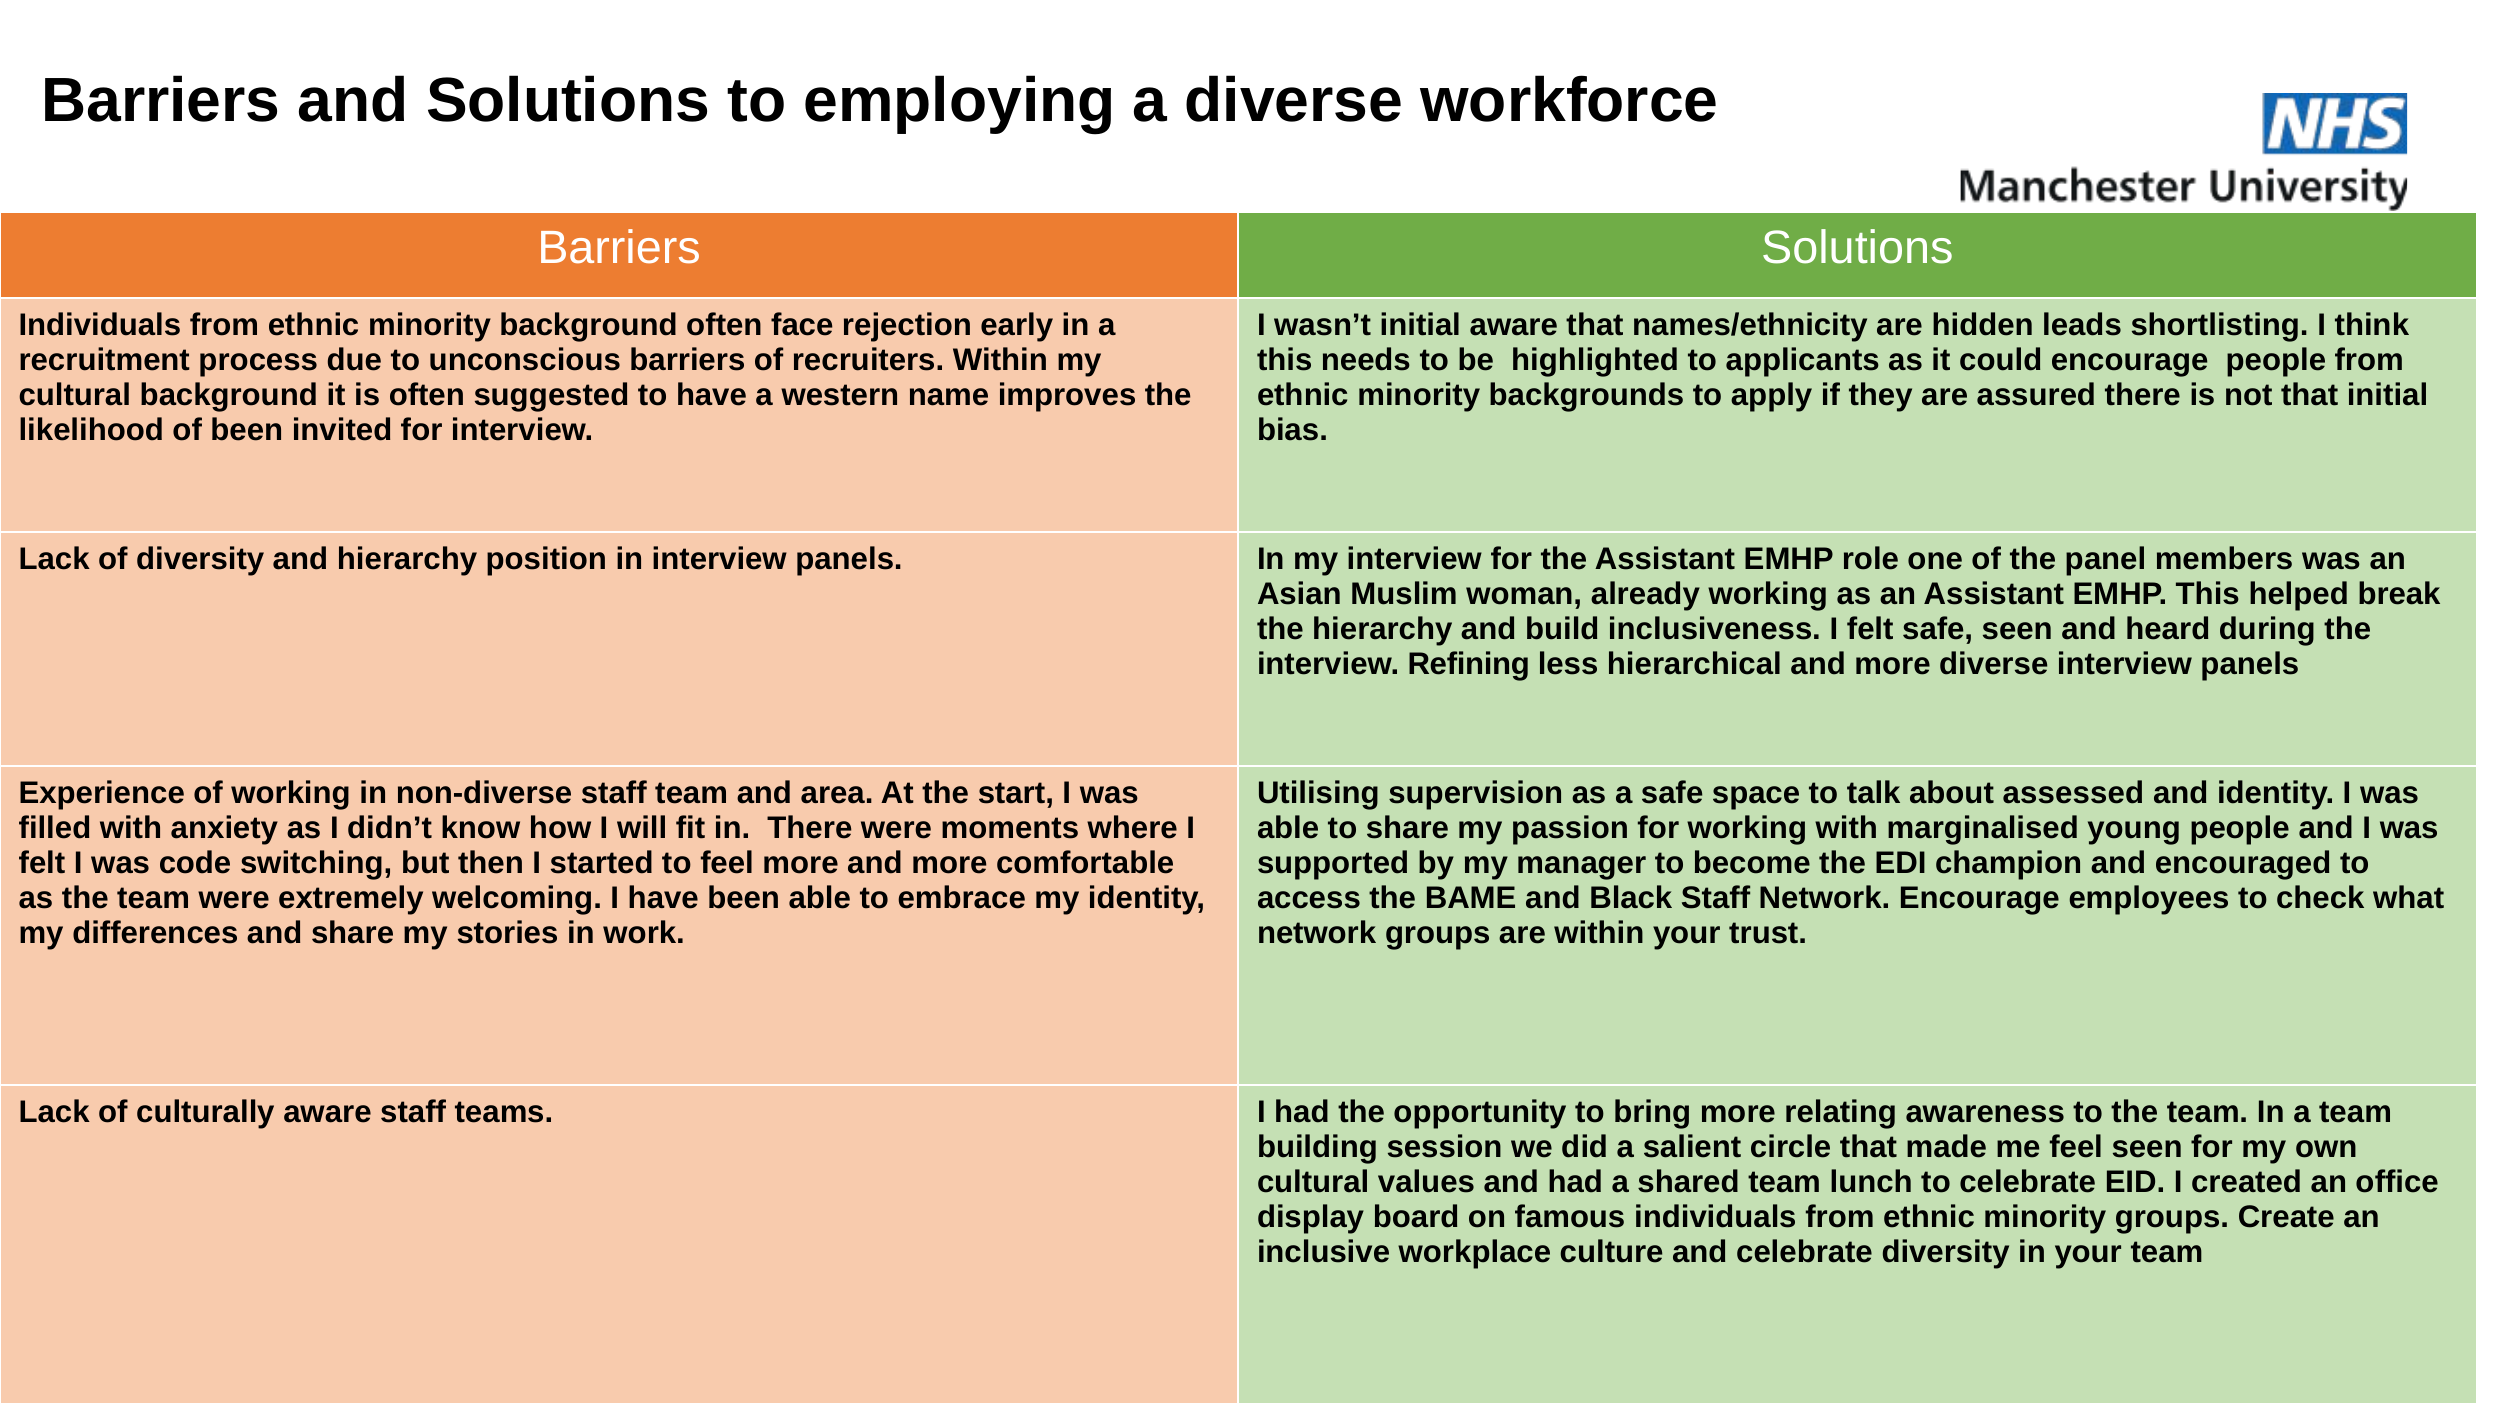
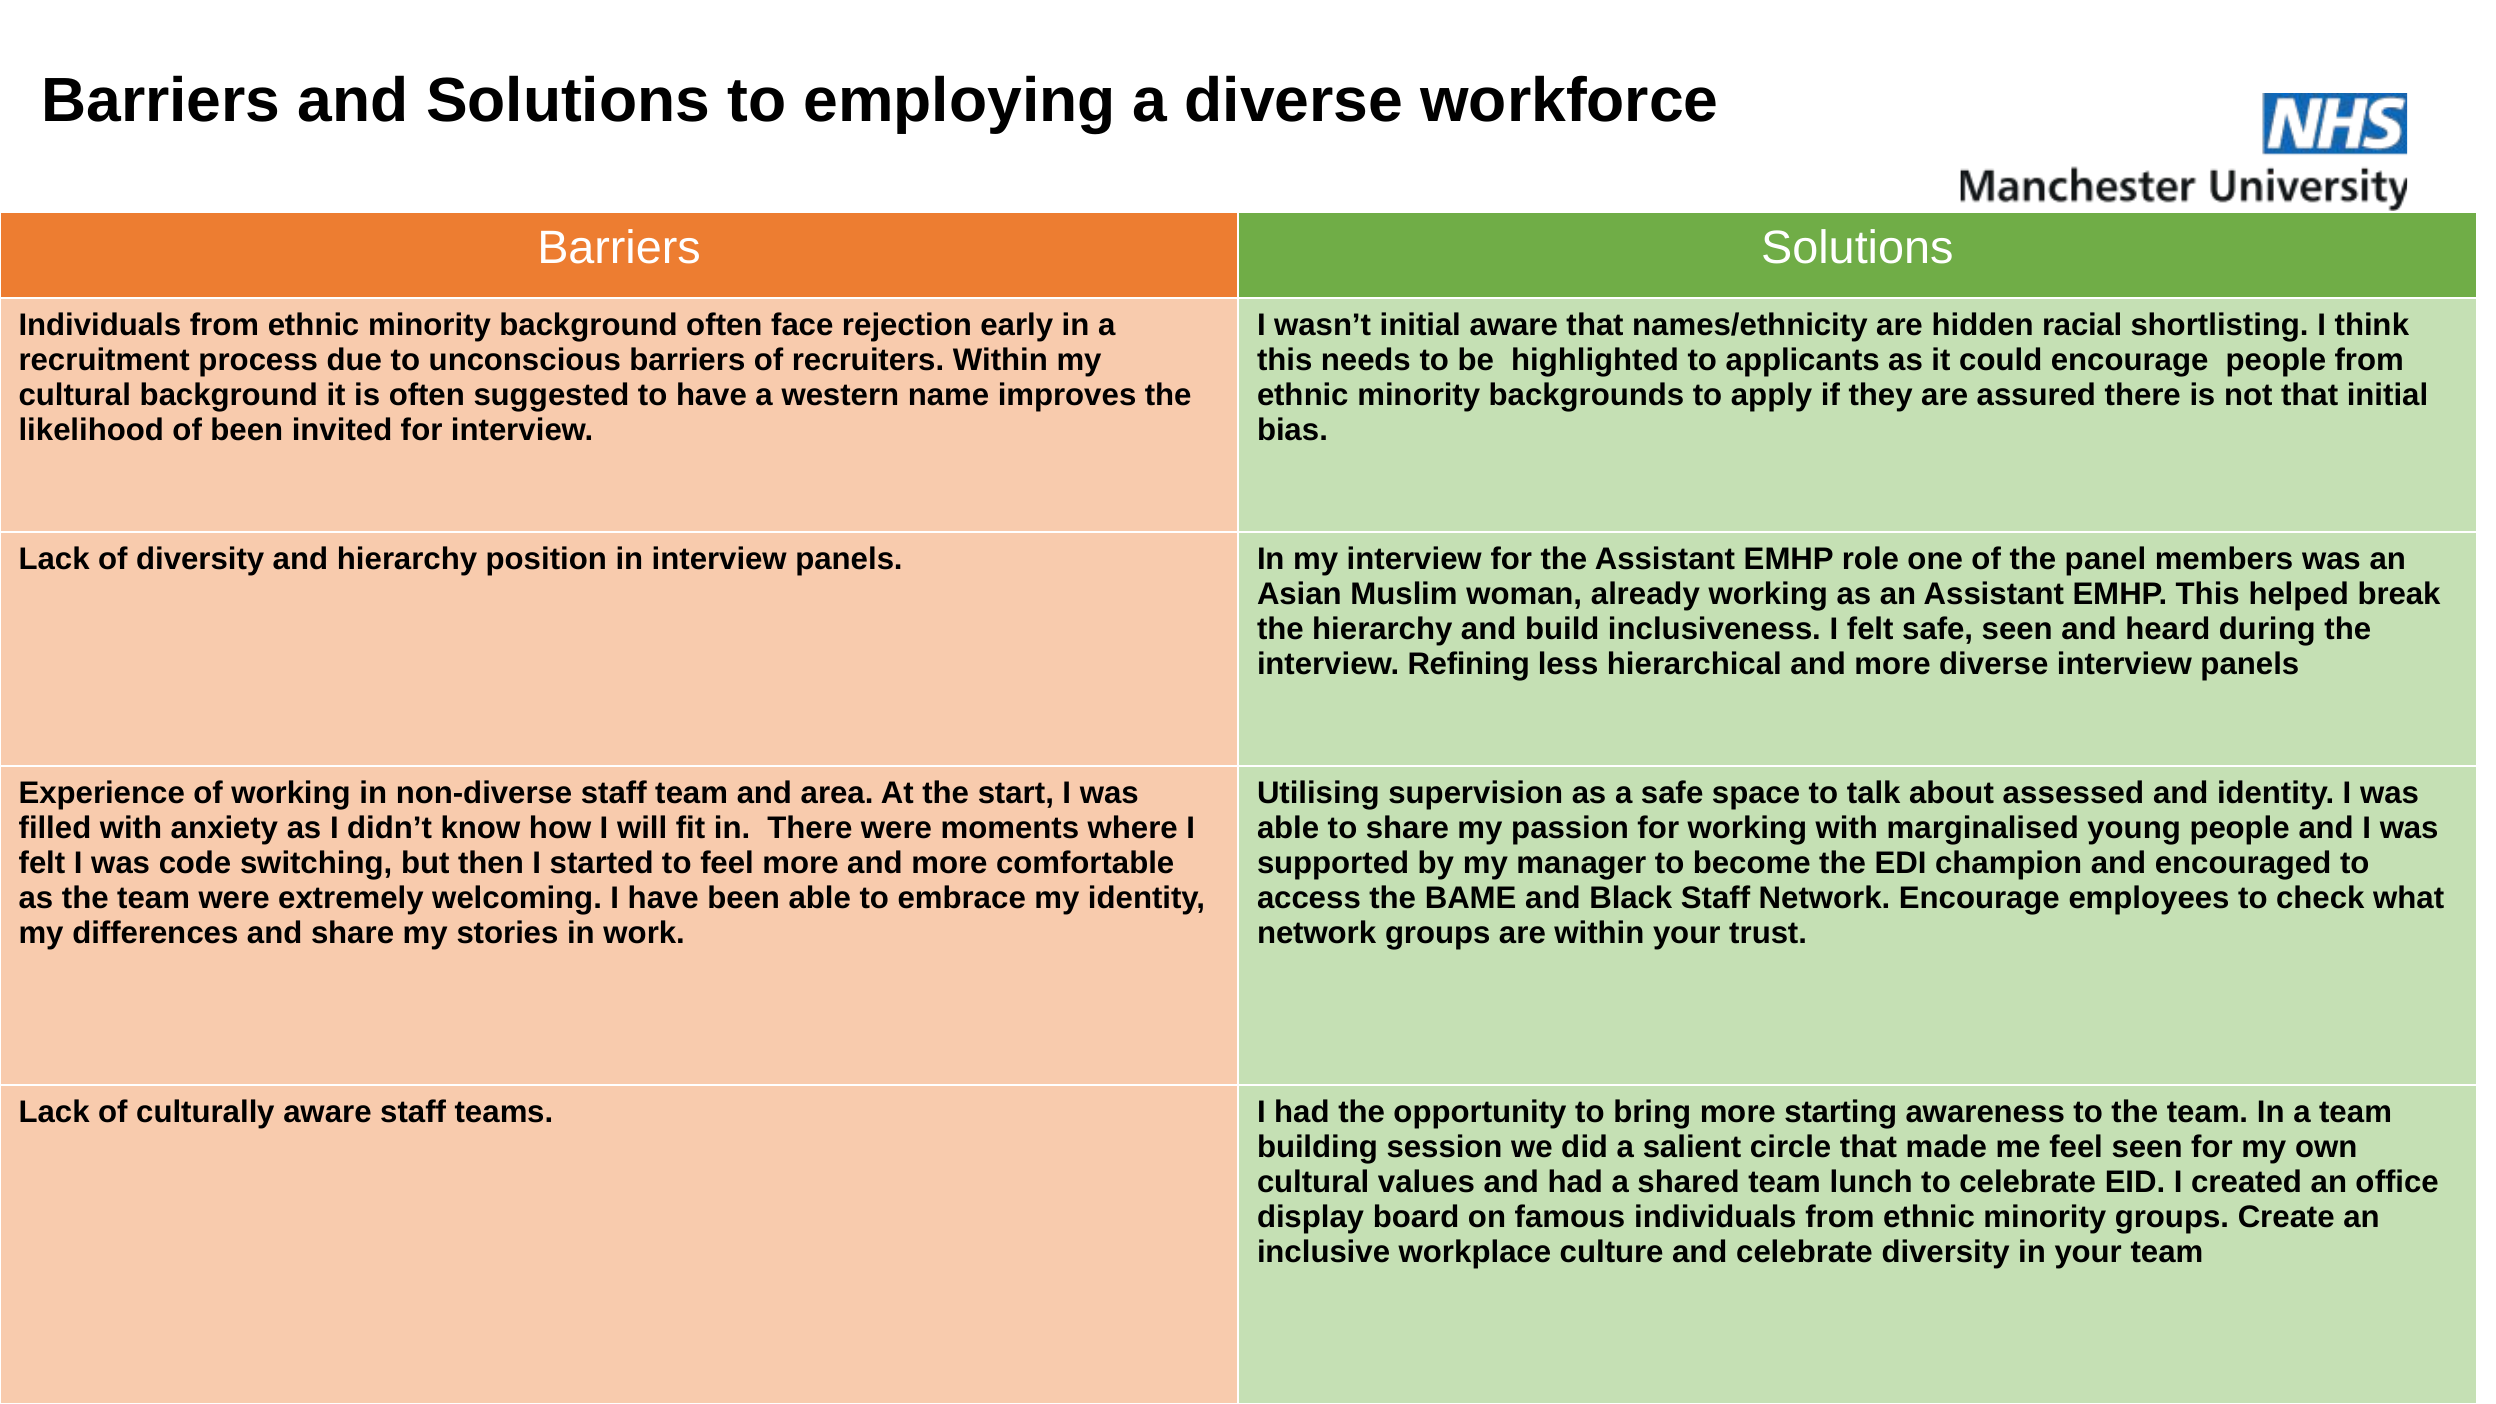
leads: leads -> racial
relating: relating -> starting
